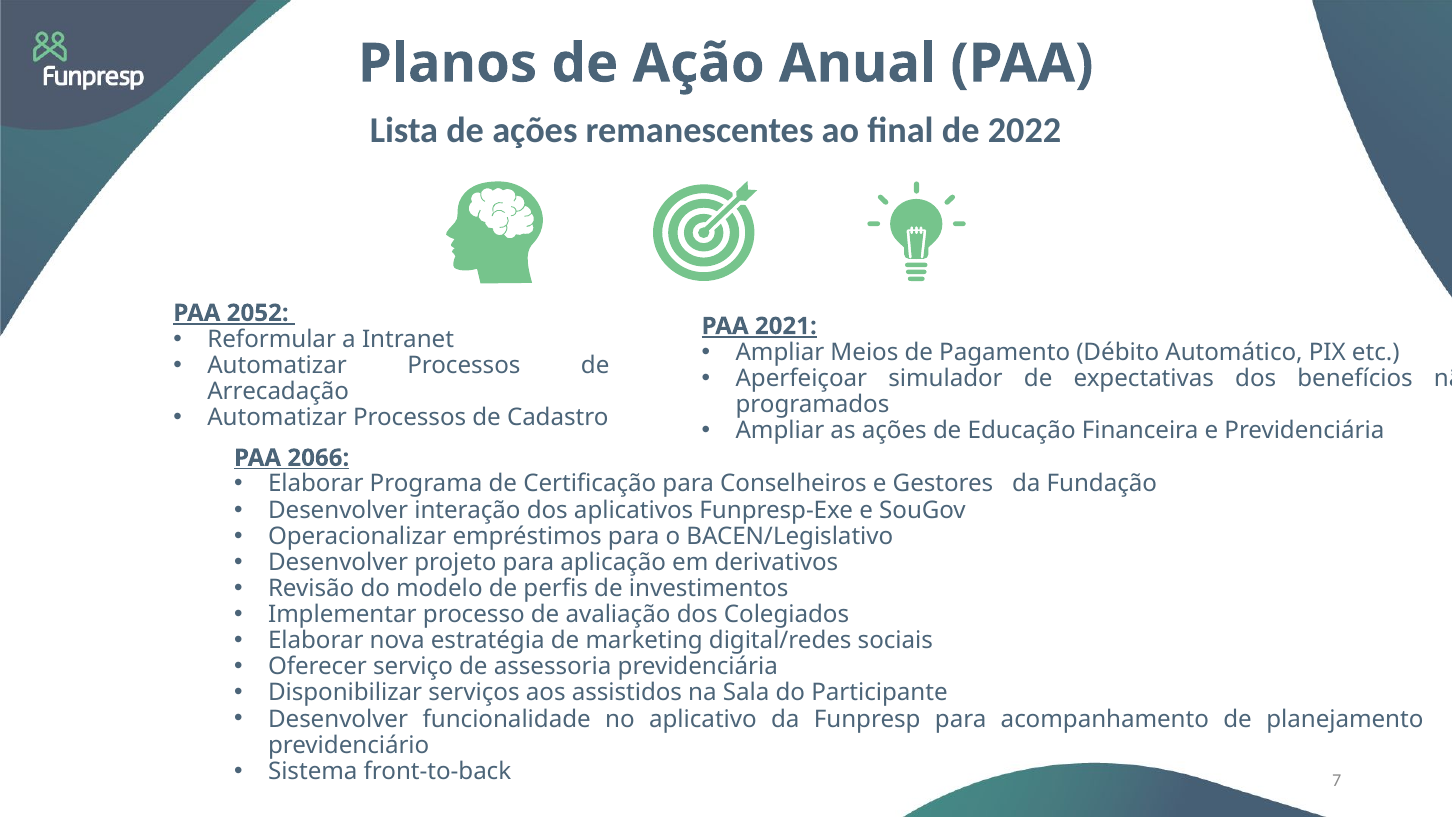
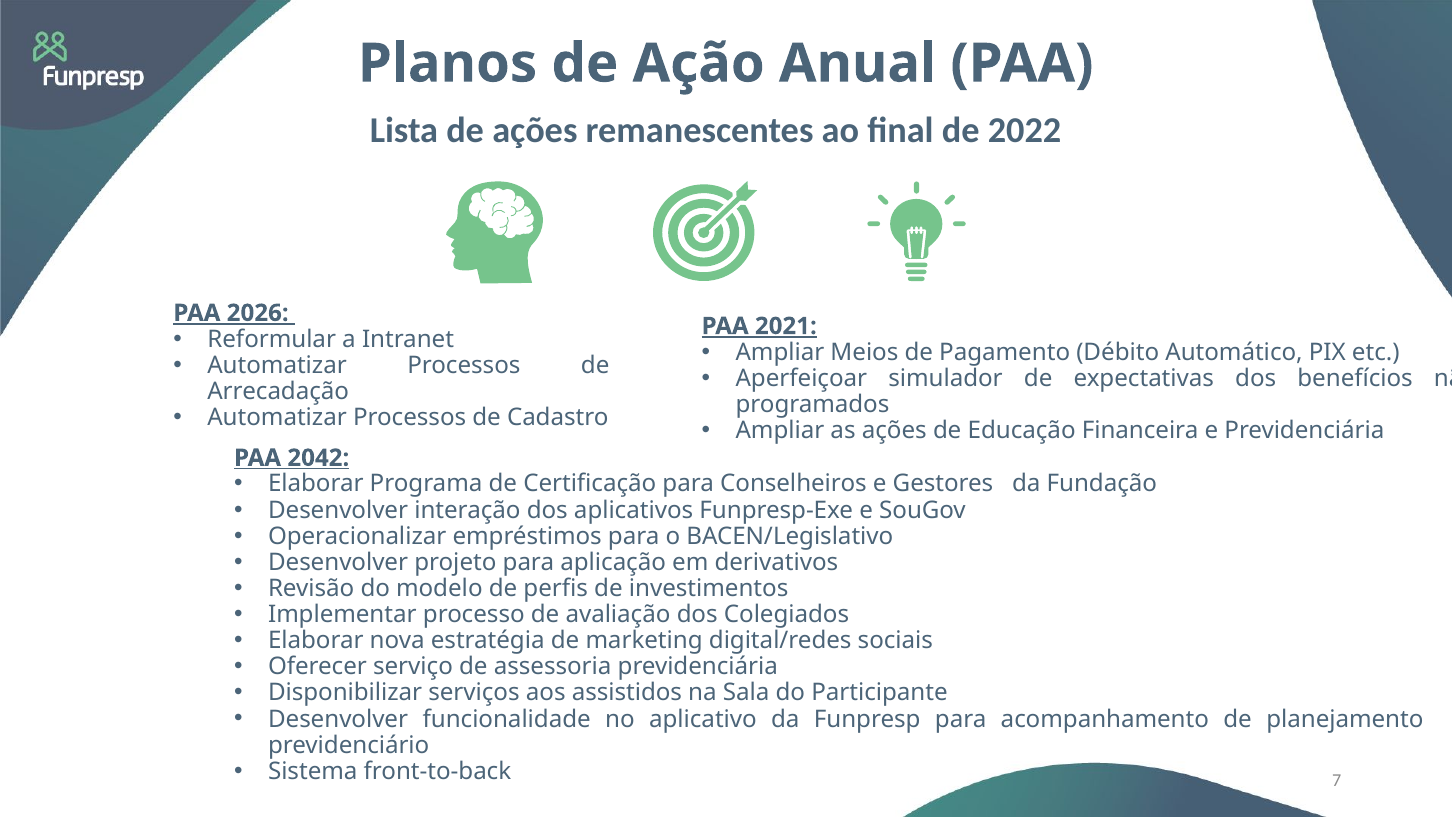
2052: 2052 -> 2026
2066: 2066 -> 2042
